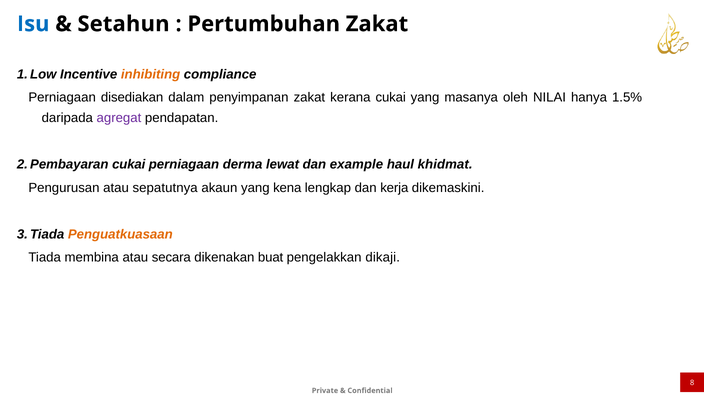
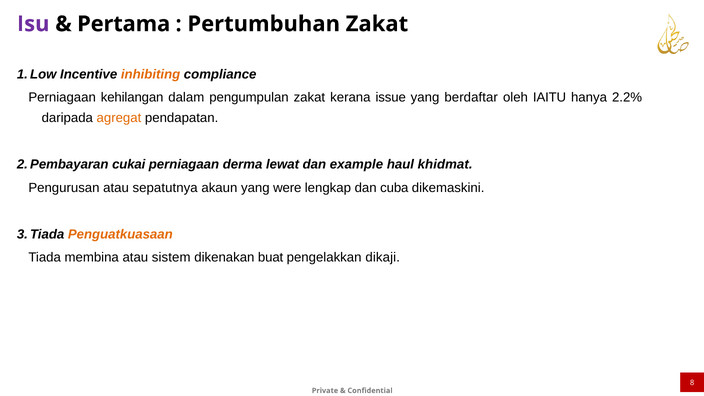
Isu colour: blue -> purple
Setahun: Setahun -> Pertama
disediakan: disediakan -> kehilangan
penyimpanan: penyimpanan -> pengumpulan
kerana cukai: cukai -> issue
masanya: masanya -> berdaftar
NILAI: NILAI -> IAITU
1.5%: 1.5% -> 2.2%
agregat colour: purple -> orange
kena: kena -> were
kerja: kerja -> cuba
secara: secara -> sistem
